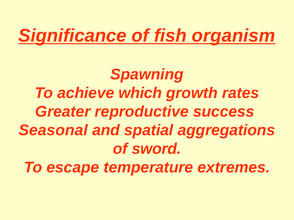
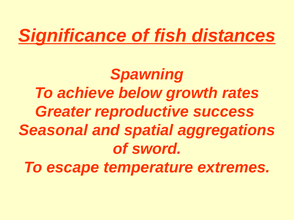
organism: organism -> distances
which: which -> below
